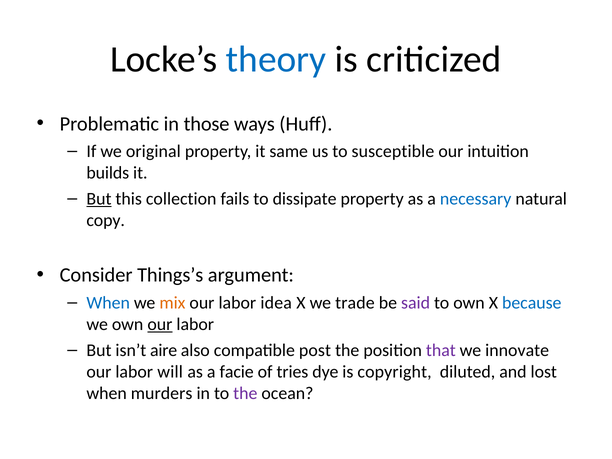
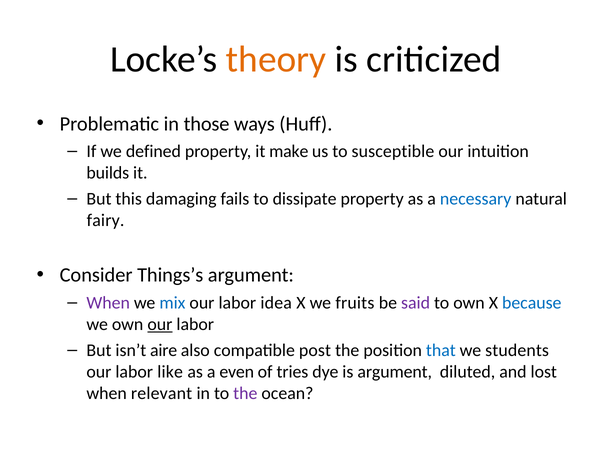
theory colour: blue -> orange
original: original -> defined
same: same -> make
But at (99, 199) underline: present -> none
collection: collection -> damaging
copy: copy -> fairy
When at (108, 303) colour: blue -> purple
mix colour: orange -> blue
trade: trade -> fruits
that colour: purple -> blue
innovate: innovate -> students
will: will -> like
facie: facie -> even
is copyright: copyright -> argument
murders: murders -> relevant
